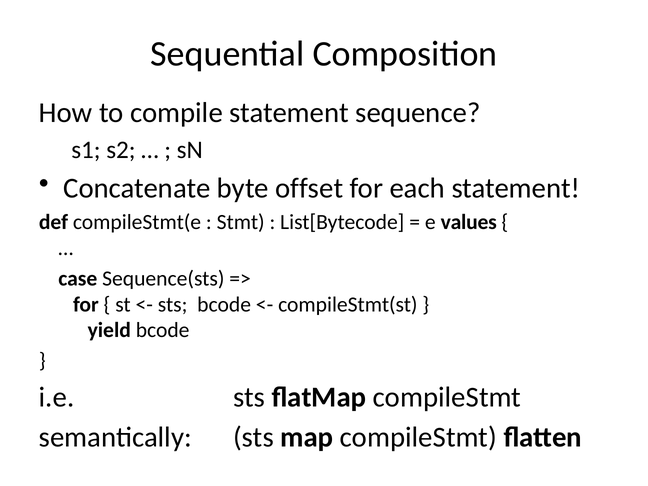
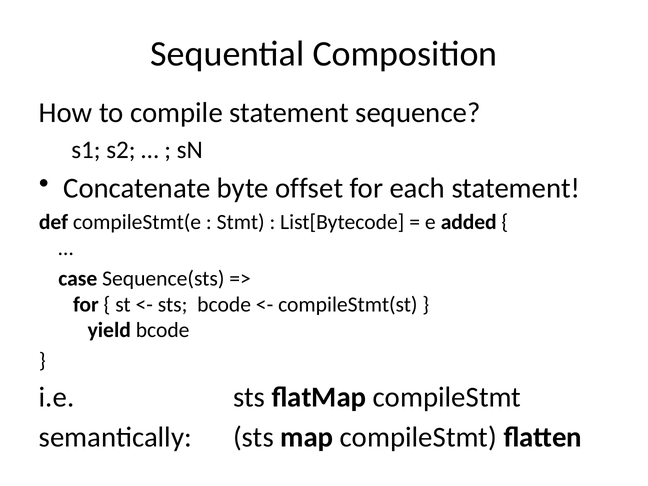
values: values -> added
